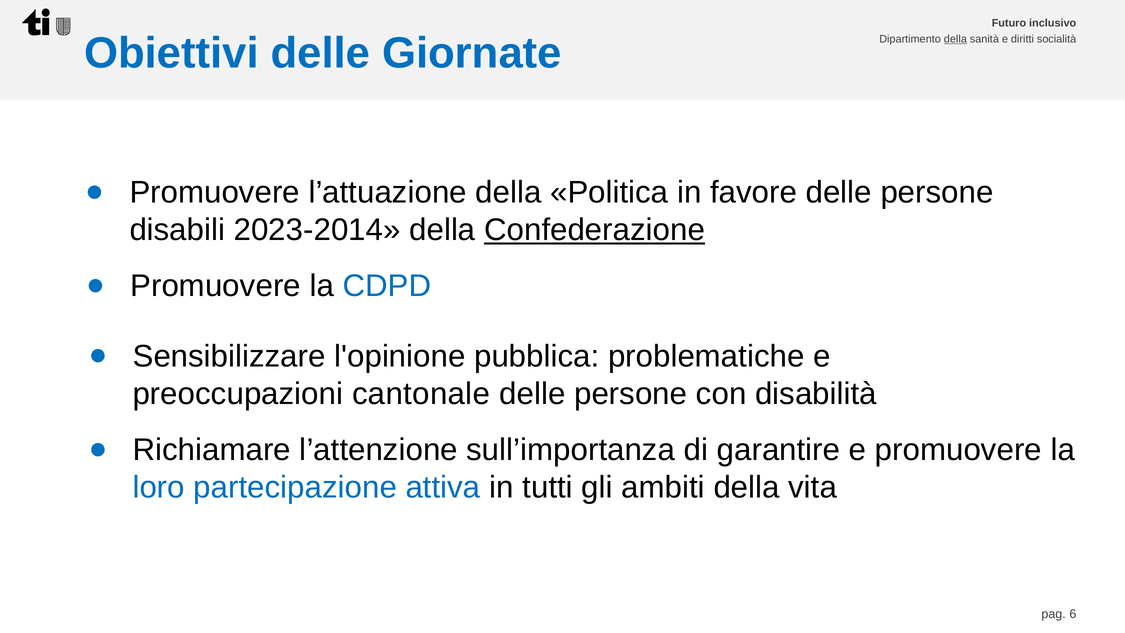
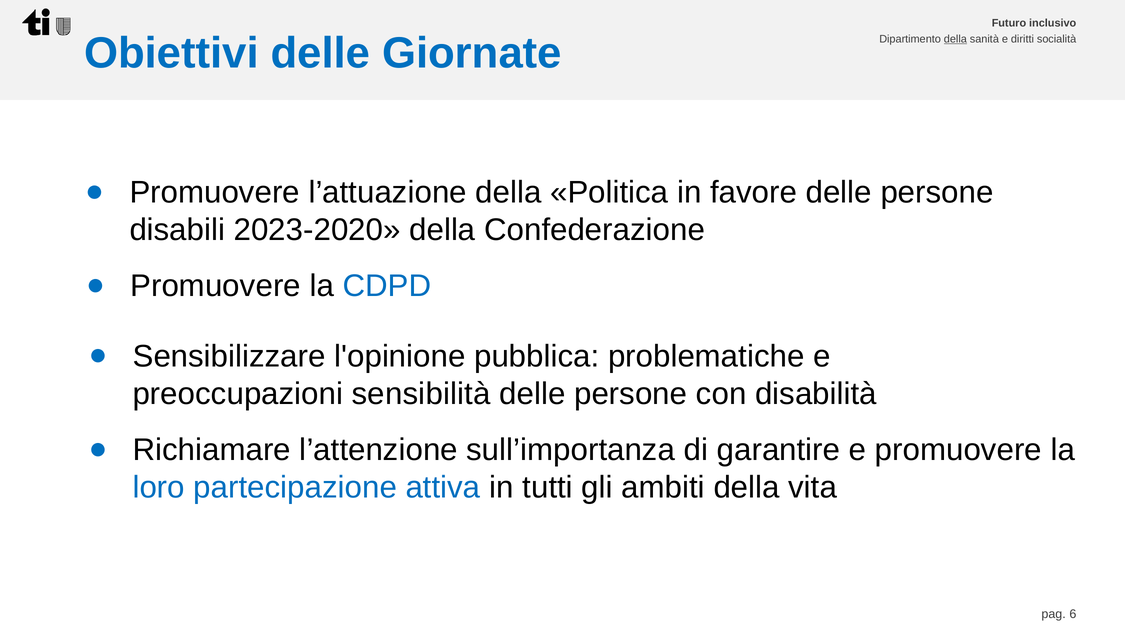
2023-2014: 2023-2014 -> 2023-2020
Confederazione underline: present -> none
cantonale: cantonale -> sensibilità
